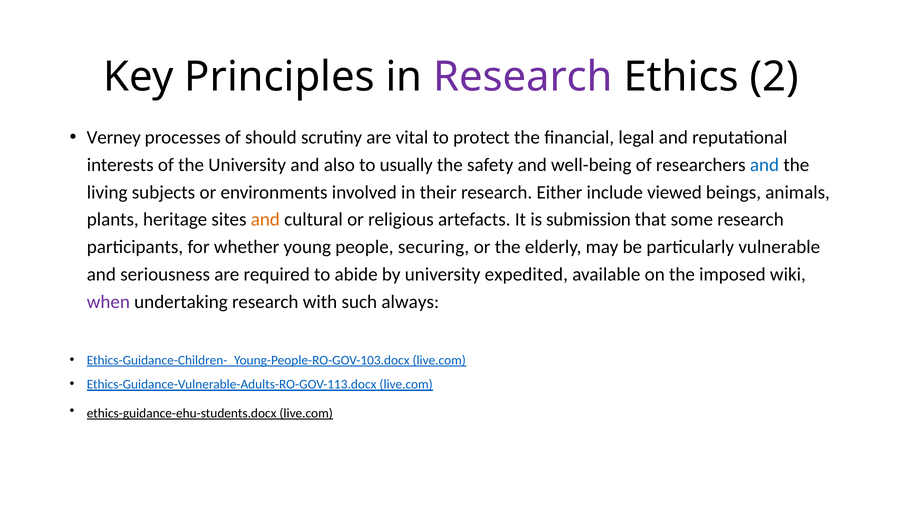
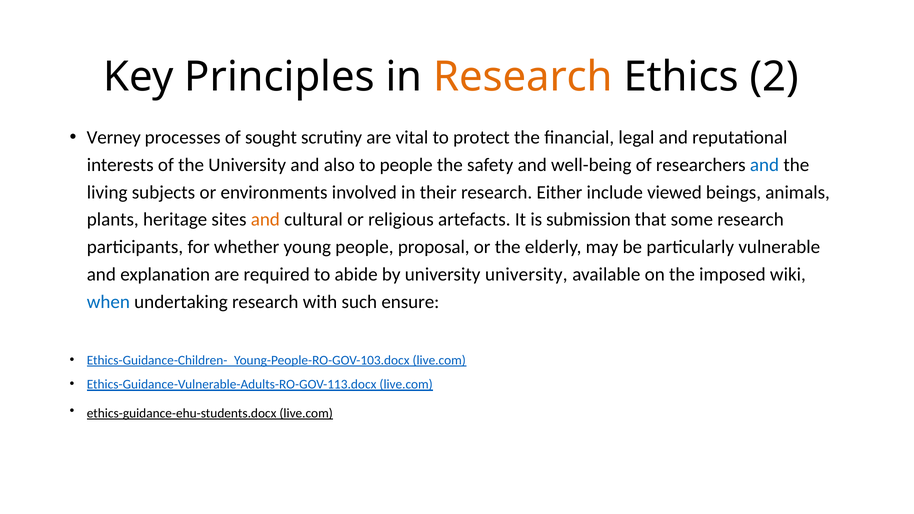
Research at (523, 77) colour: purple -> orange
should: should -> sought
to usually: usually -> people
securing: securing -> proposal
seriousness: seriousness -> explanation
university expedited: expedited -> university
when colour: purple -> blue
always: always -> ensure
